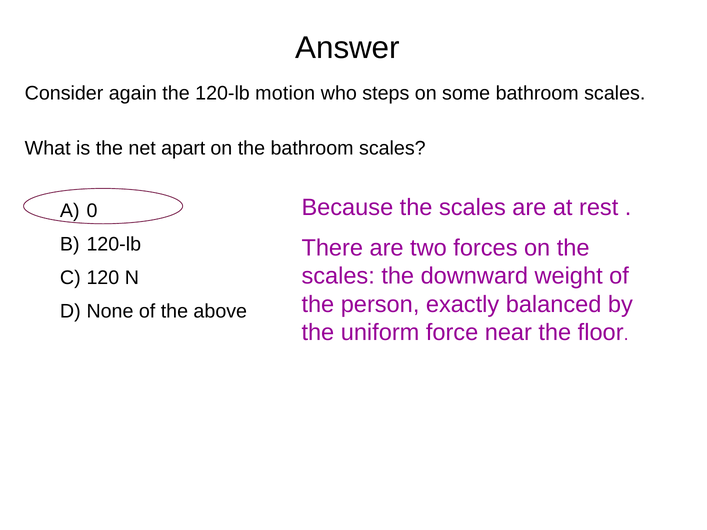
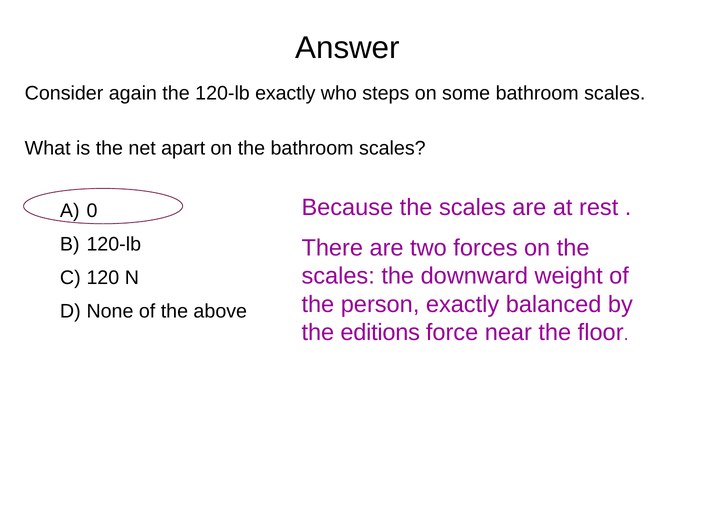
120-lb motion: motion -> exactly
uniform: uniform -> editions
